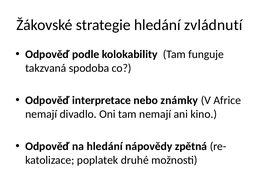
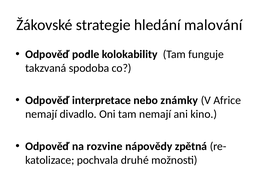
zvládnutí: zvládnutí -> malování
na hledání: hledání -> rozvine
poplatek: poplatek -> pochvala
